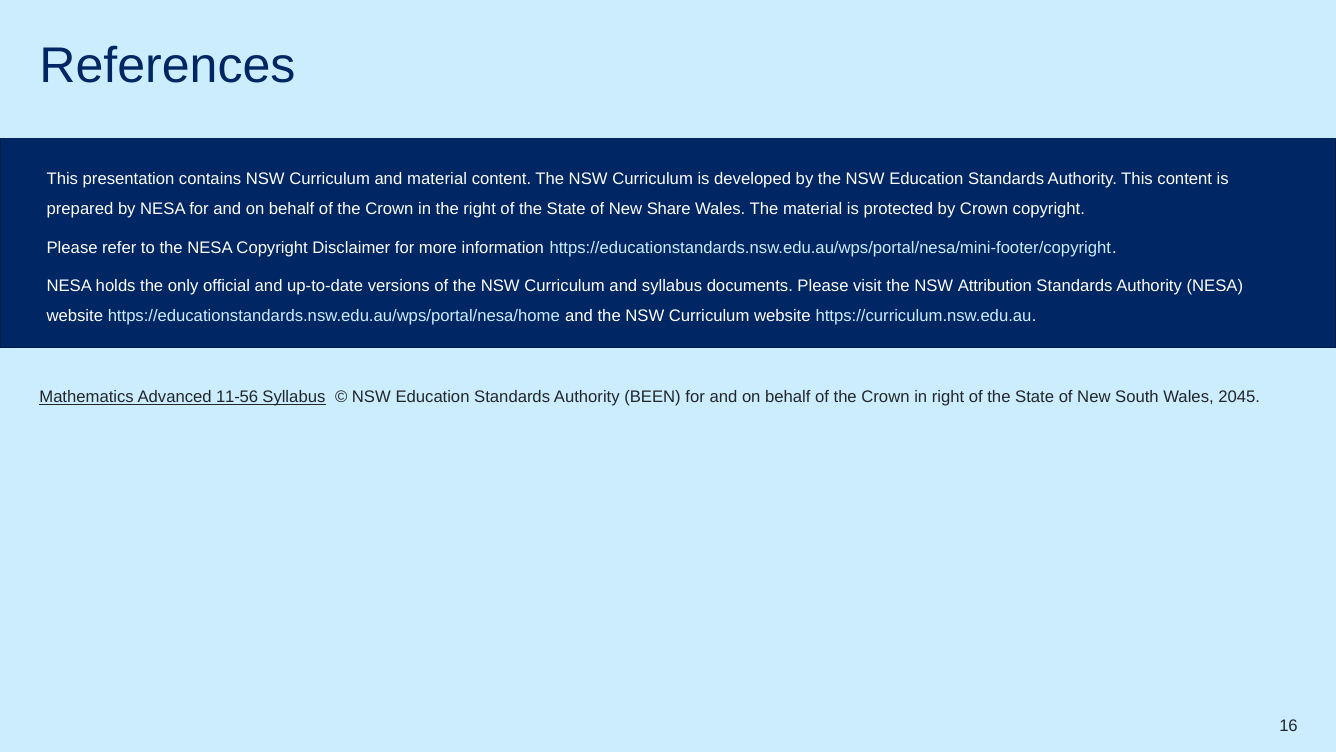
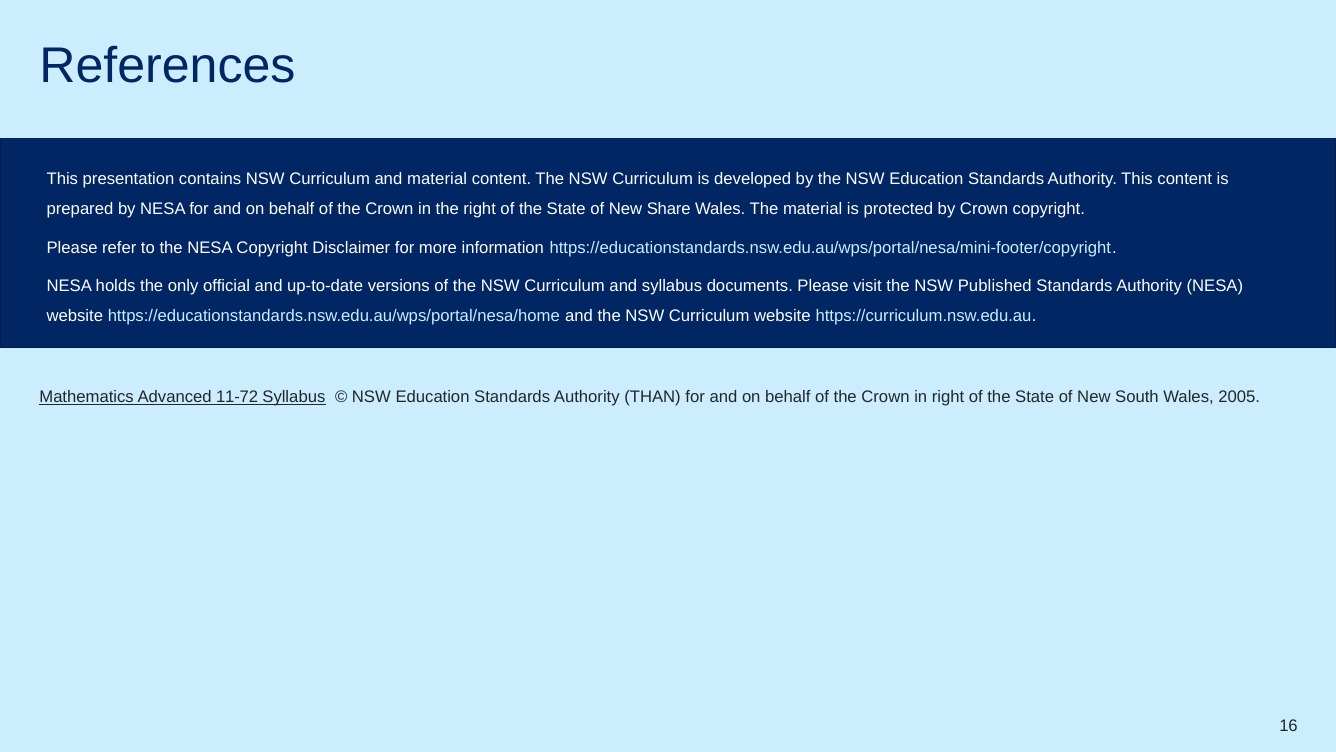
Attribution: Attribution -> Published
11-56: 11-56 -> 11-72
BEEN: BEEN -> THAN
2045: 2045 -> 2005
